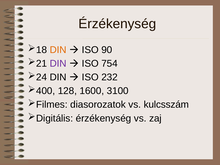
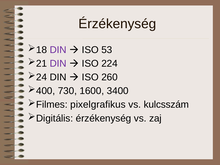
DIN at (58, 50) colour: orange -> purple
90: 90 -> 53
754: 754 -> 224
232: 232 -> 260
128: 128 -> 730
3100: 3100 -> 3400
diasorozatok: diasorozatok -> pixelgrafikus
